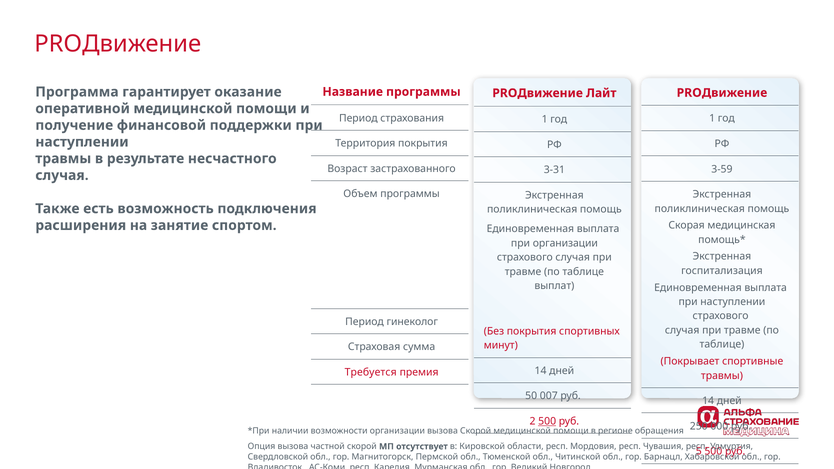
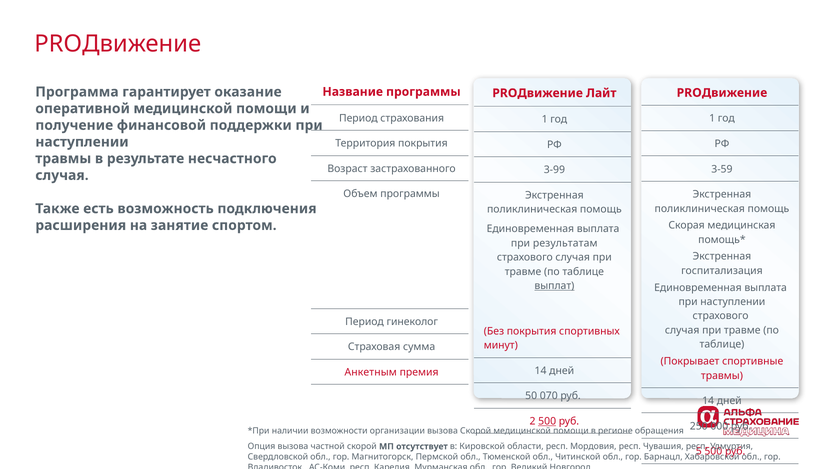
3-31: 3-31 -> 3-99
при организации: организации -> результатам
выплат underline: none -> present
Требуется: Требуется -> Анкетным
007: 007 -> 070
